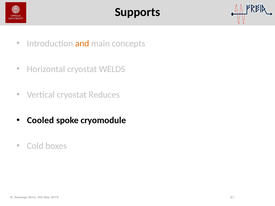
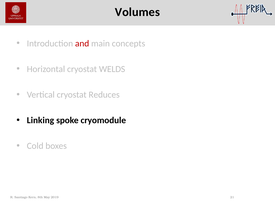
Supports: Supports -> Volumes
and colour: orange -> red
Cooled: Cooled -> Linking
